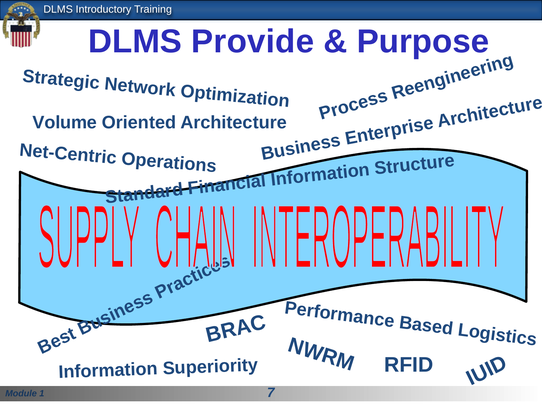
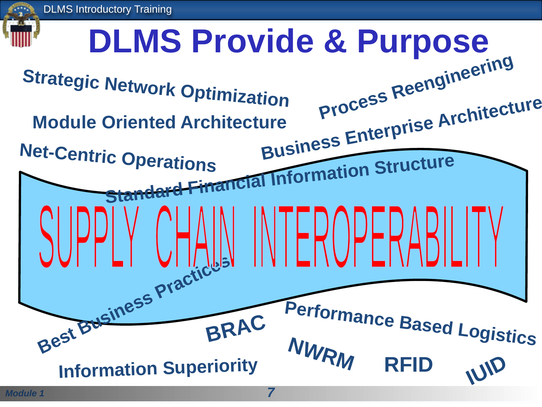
Volume at (65, 122): Volume -> Module
